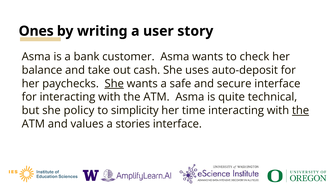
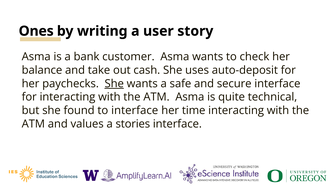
policy: policy -> found
to simplicity: simplicity -> interface
the at (301, 110) underline: present -> none
